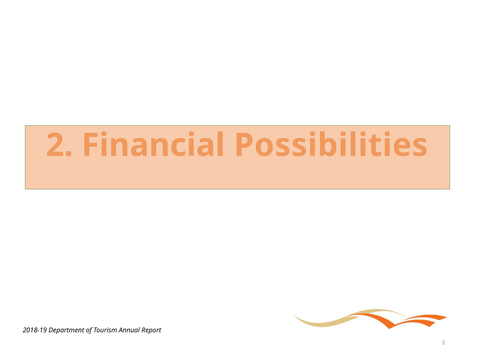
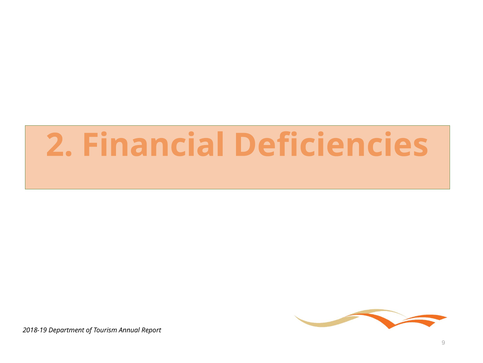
Possibilities: Possibilities -> Deficiencies
